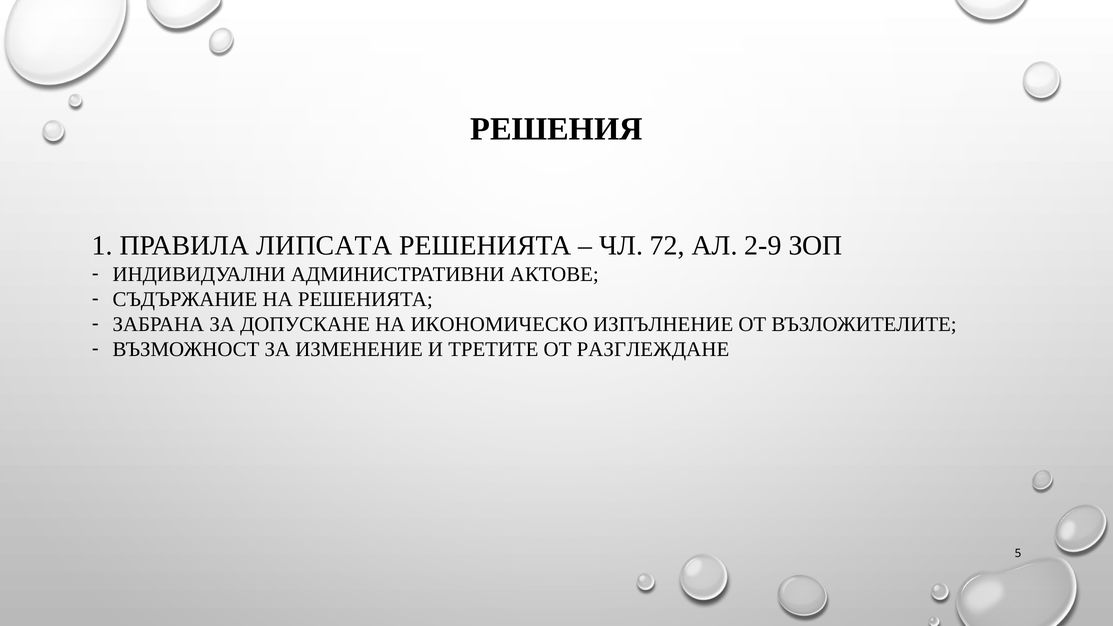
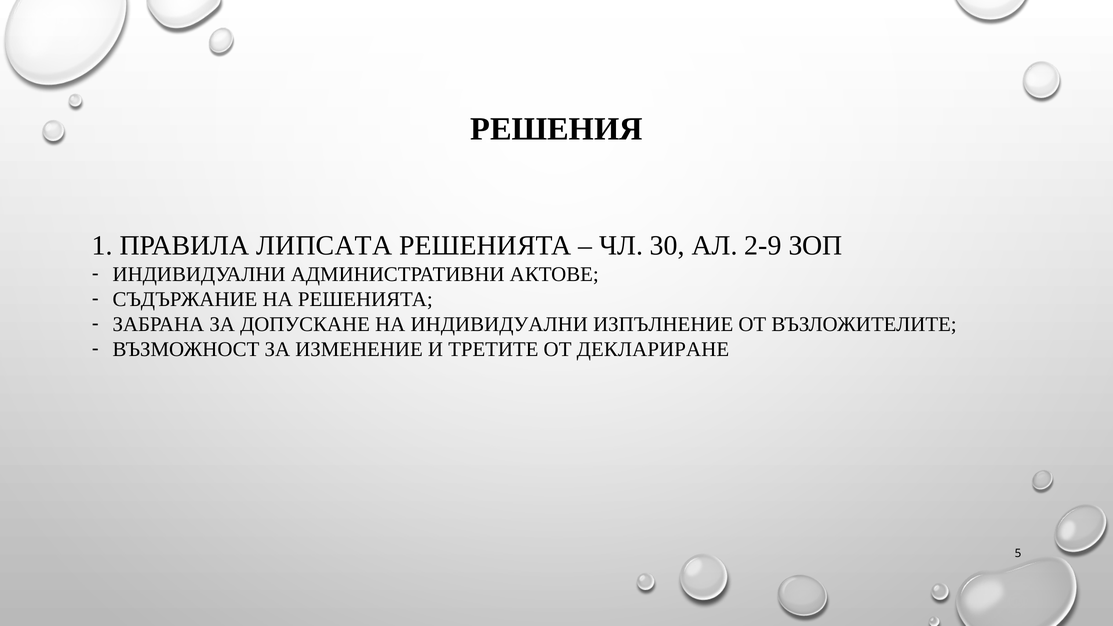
72: 72 -> 30
НА ИКОНОМИЧЕСКО: ИКОНОМИЧЕСКО -> ИНДИВИДУАЛНИ
РАЗГЛЕЖДАНЕ: РАЗГЛЕЖДАНЕ -> ДЕКЛАРИРАНЕ
